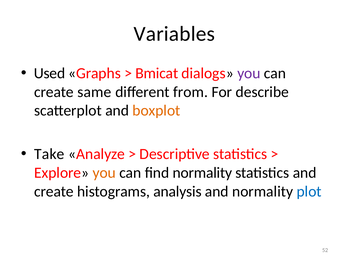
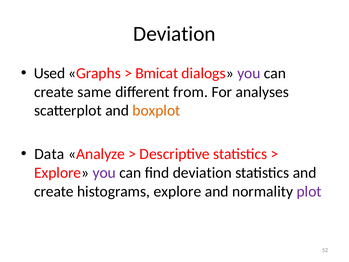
Variables at (174, 34): Variables -> Deviation
describe: describe -> analyses
Take: Take -> Data
you at (104, 173) colour: orange -> purple
find normality: normality -> deviation
histograms analysis: analysis -> explore
plot colour: blue -> purple
